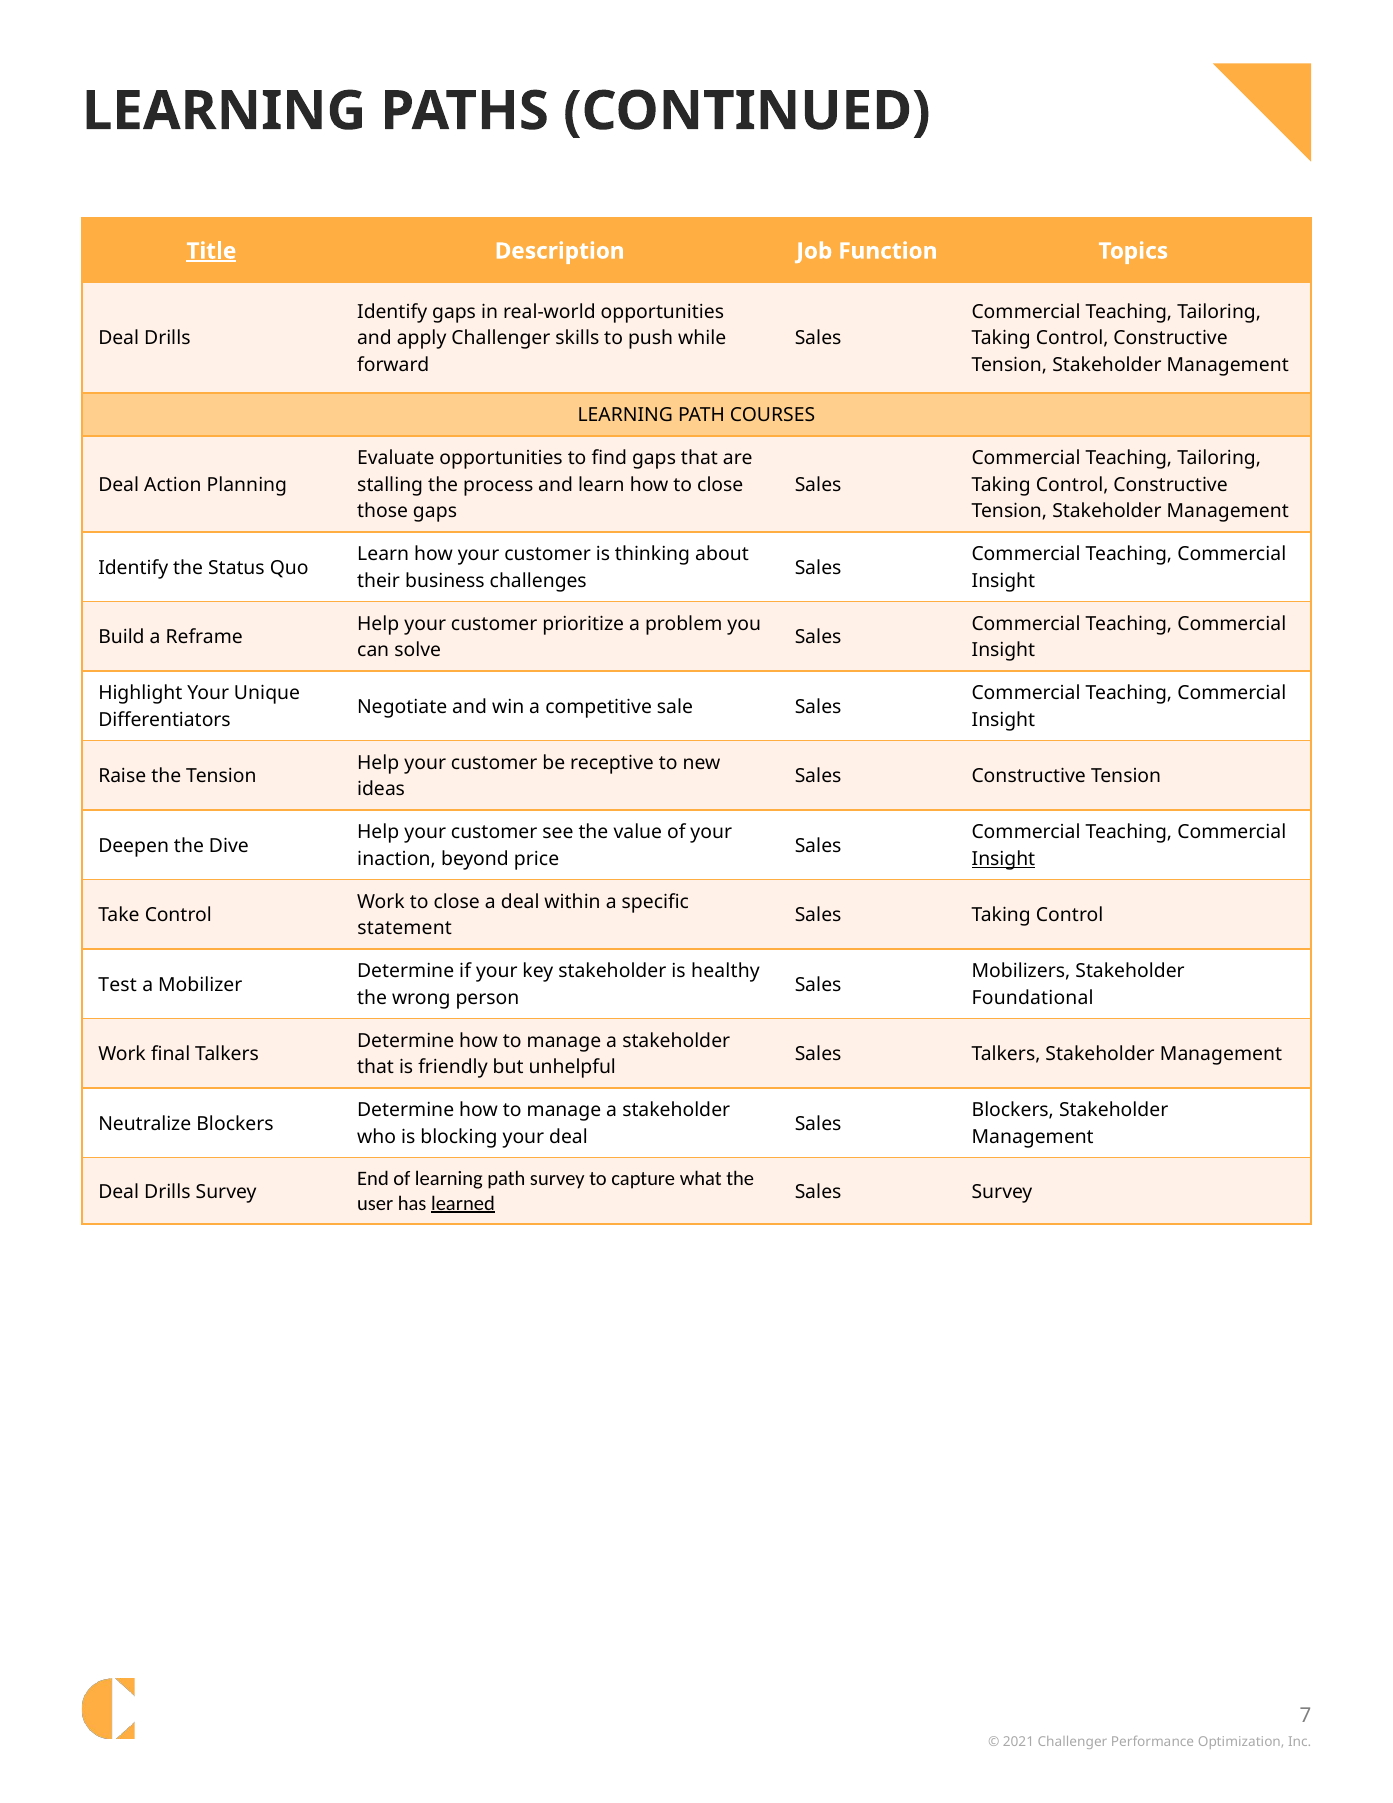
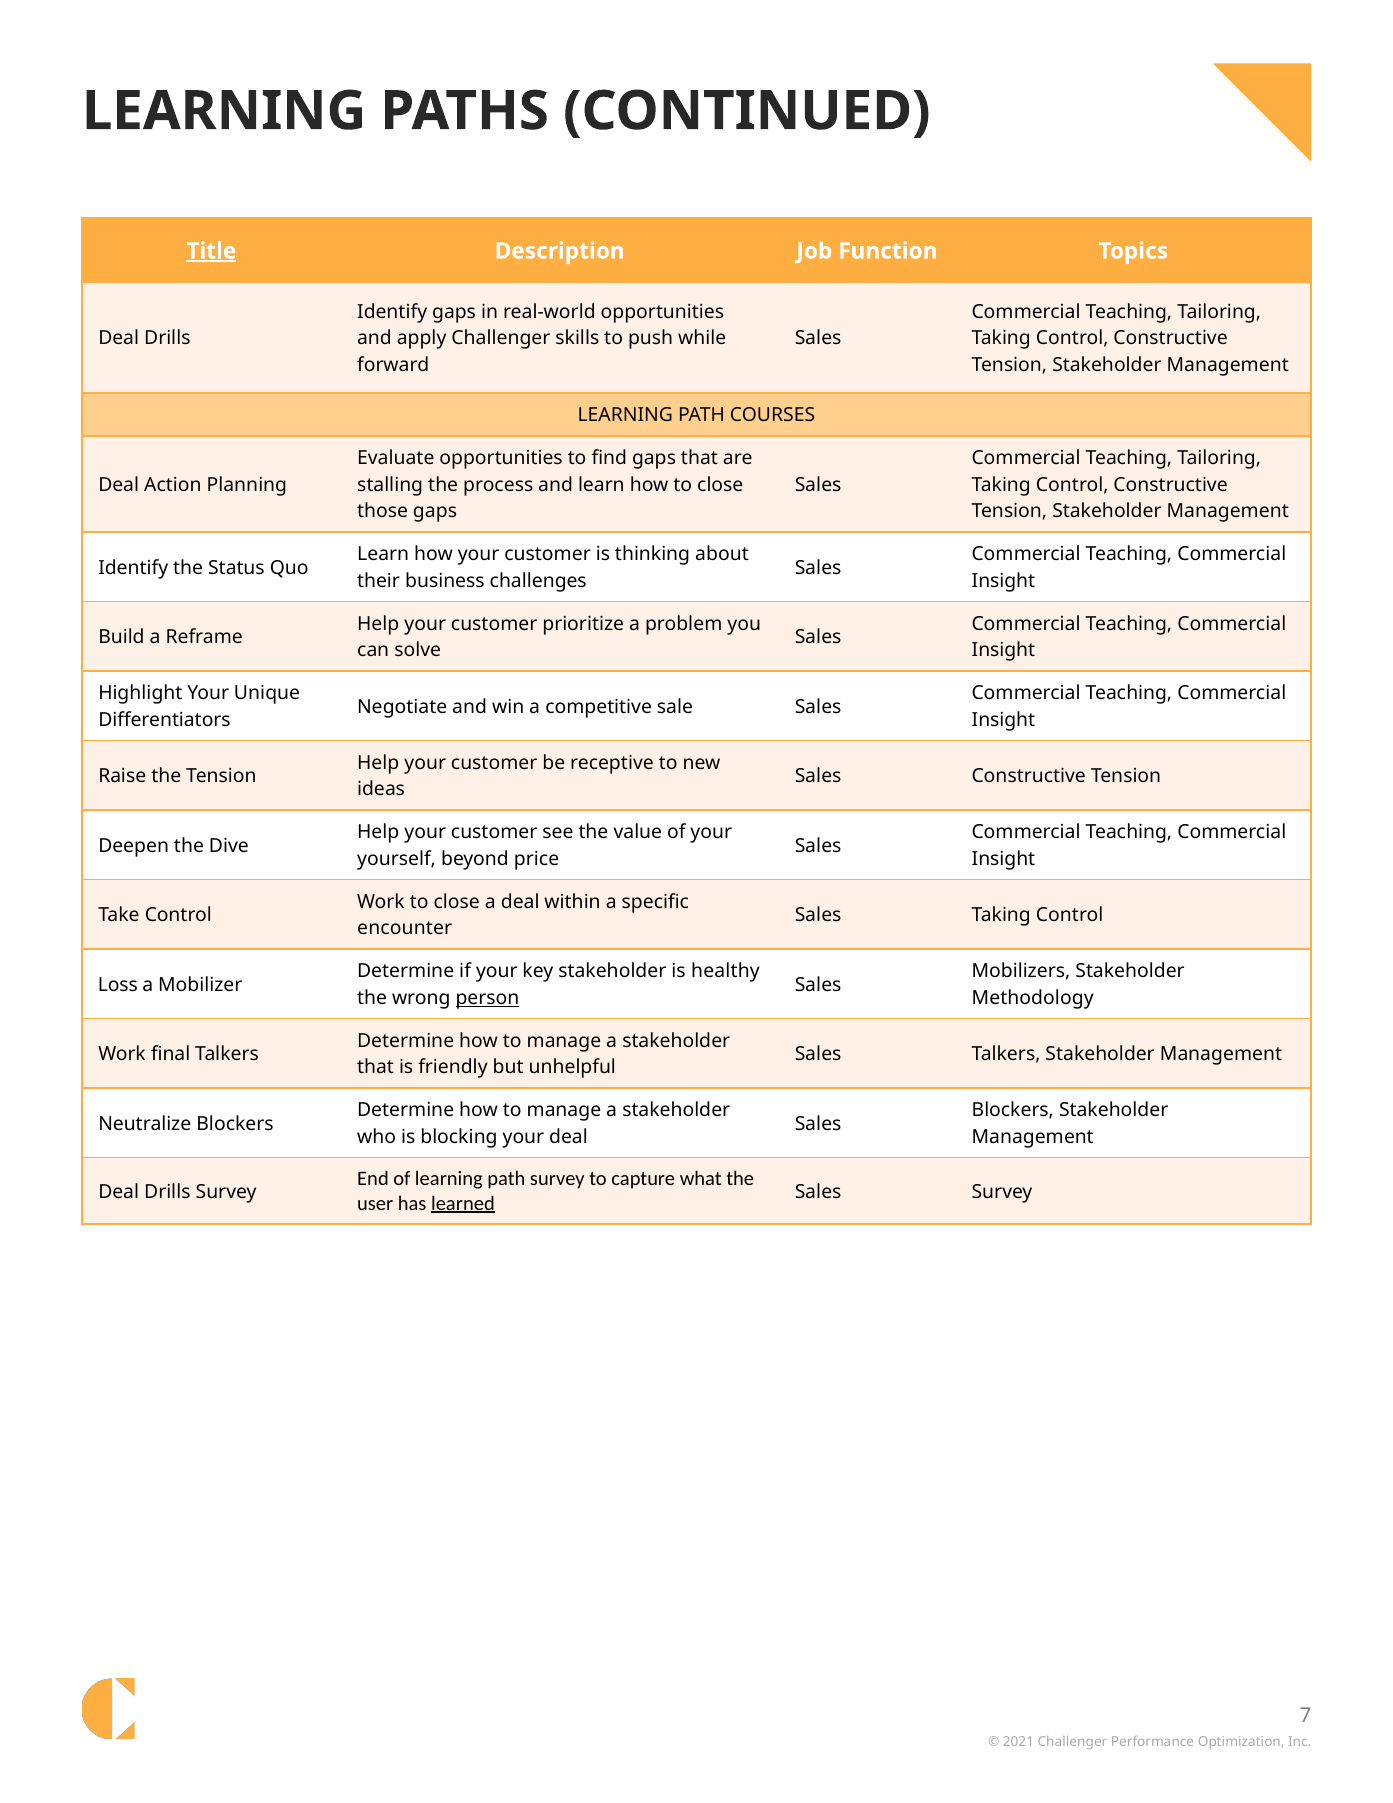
inaction: inaction -> yourself
Insight at (1003, 859) underline: present -> none
statement: statement -> encounter
Test: Test -> Loss
person underline: none -> present
Foundational: Foundational -> Methodology
